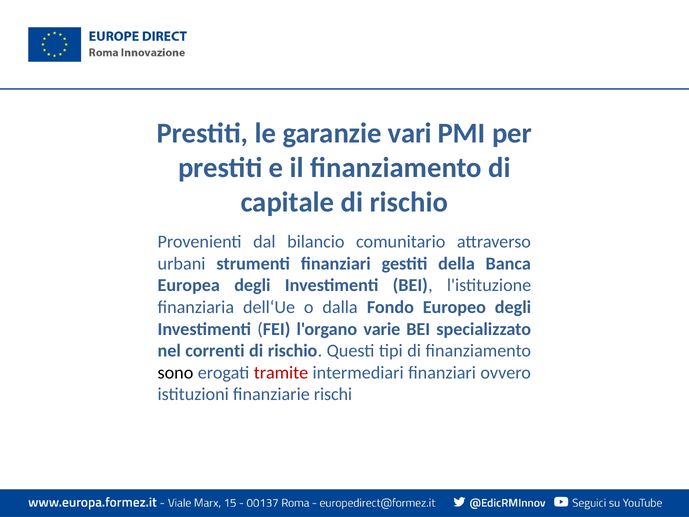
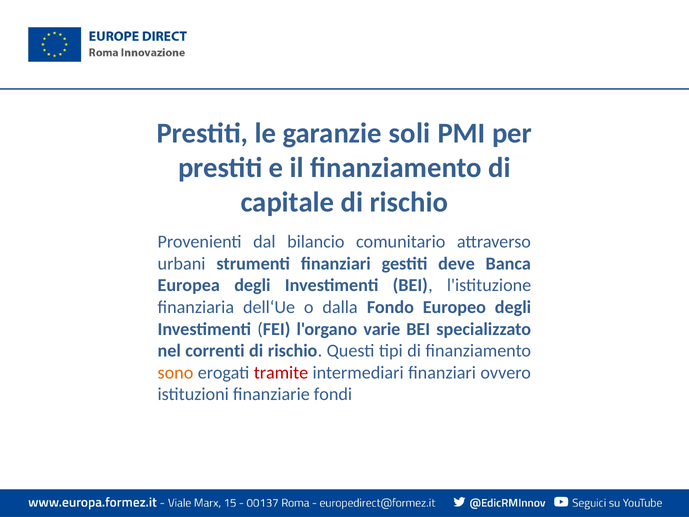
vari: vari -> soli
della: della -> deve
sono colour: black -> orange
rischi: rischi -> fondi
